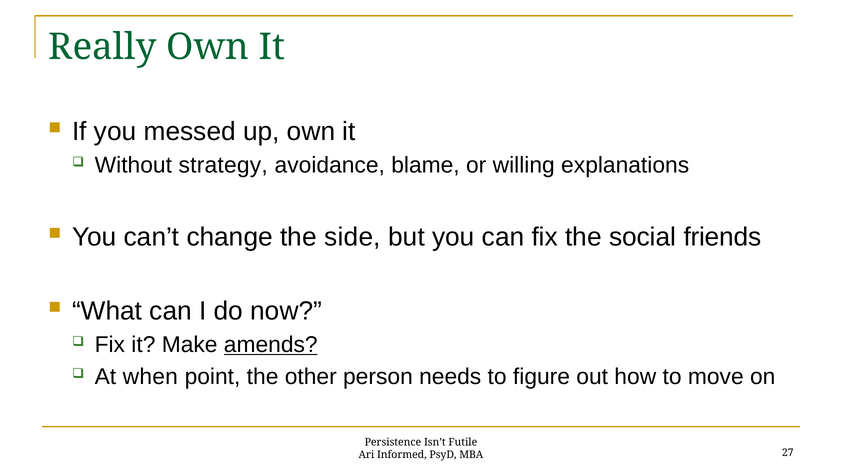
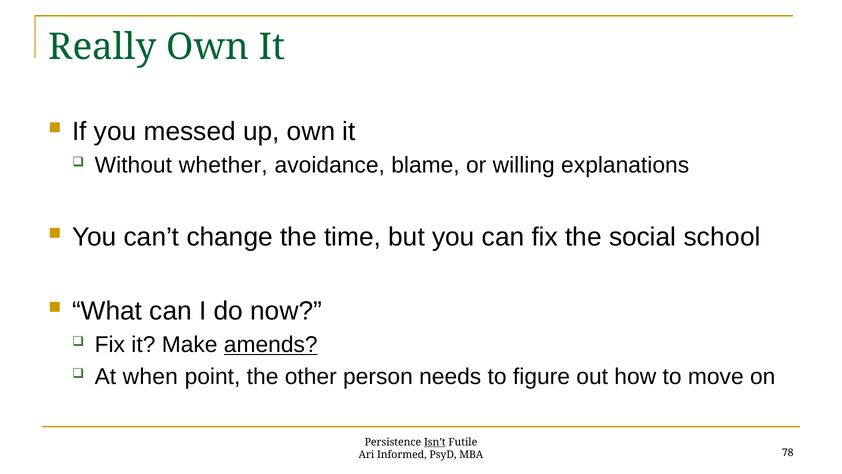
strategy: strategy -> whether
side: side -> time
friends: friends -> school
Isn’t underline: none -> present
27: 27 -> 78
